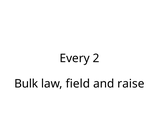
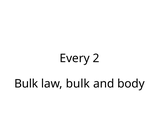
law field: field -> bulk
raise: raise -> body
